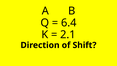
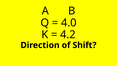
6.4: 6.4 -> 4.0
2.1: 2.1 -> 4.2
